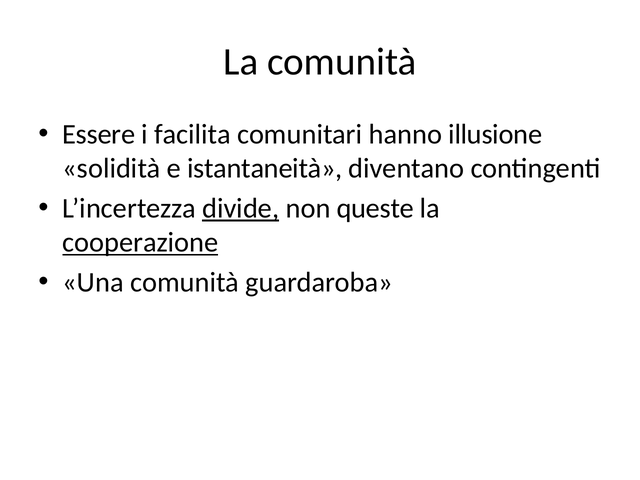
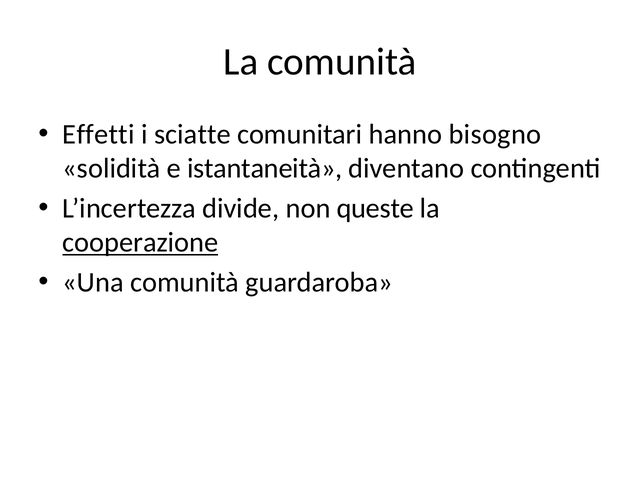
Essere: Essere -> Effetti
facilita: facilita -> sciatte
illusione: illusione -> bisogno
divide underline: present -> none
